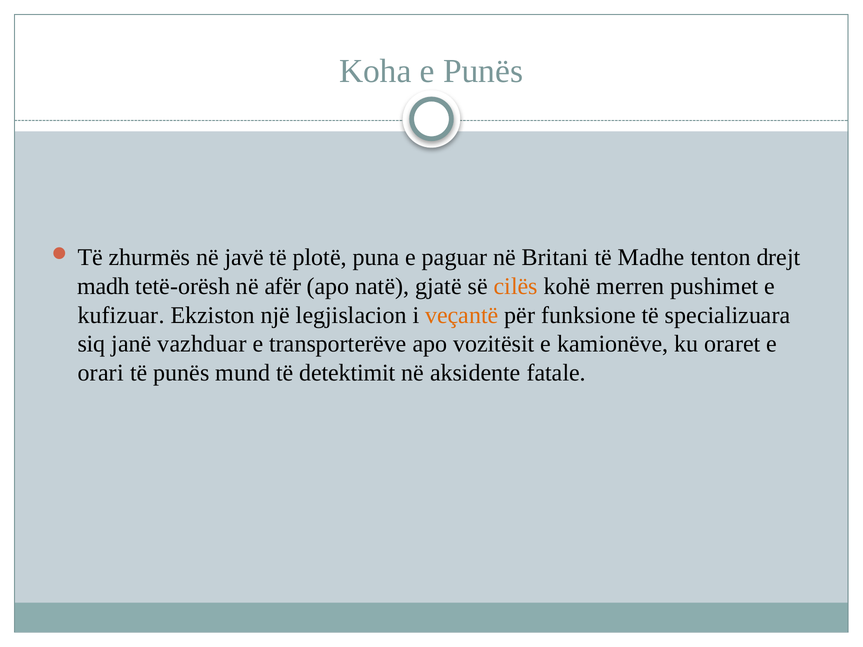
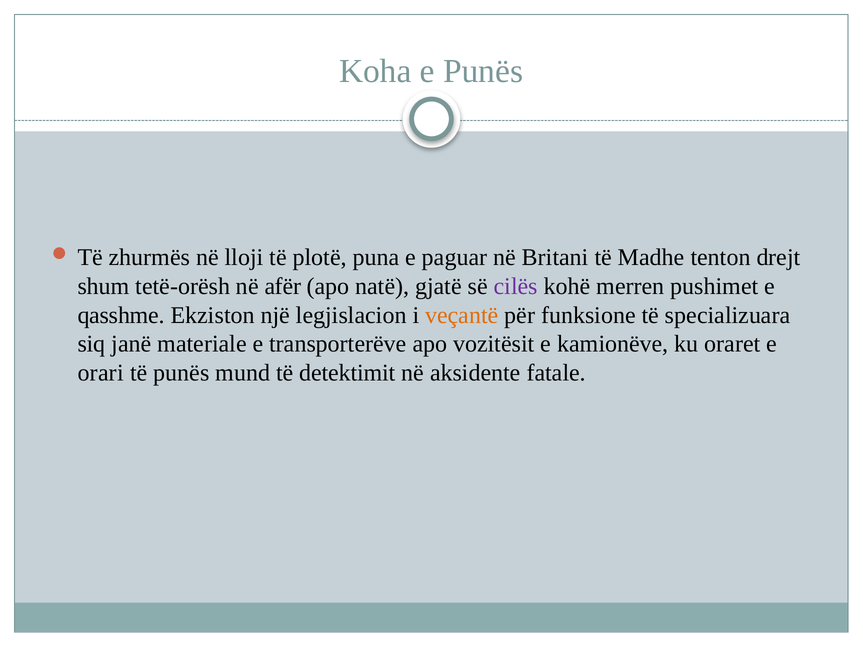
javë: javë -> lloji
madh: madh -> shum
cilës colour: orange -> purple
kufizuar: kufizuar -> qasshme
vazhduar: vazhduar -> materiale
